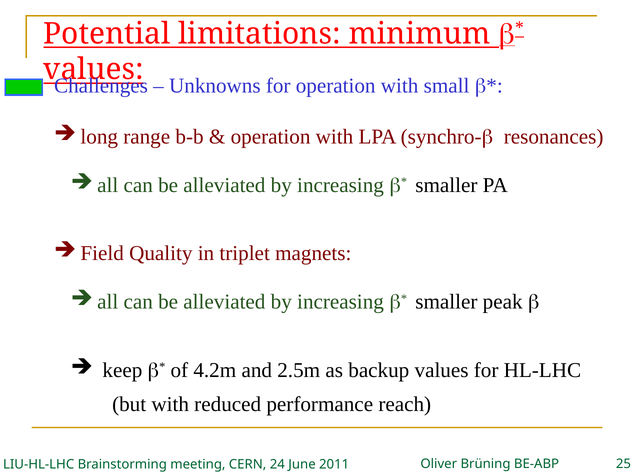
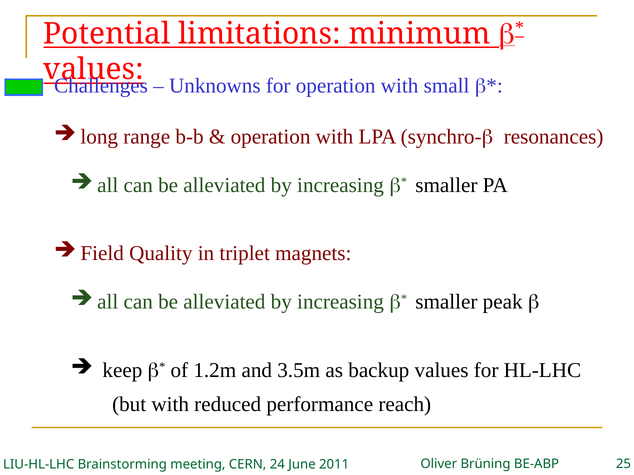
4.2m: 4.2m -> 1.2m
2.5m: 2.5m -> 3.5m
